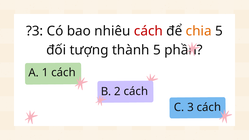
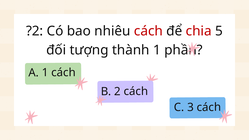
?3: ?3 -> ?2
chia colour: orange -> red
thành 5: 5 -> 1
